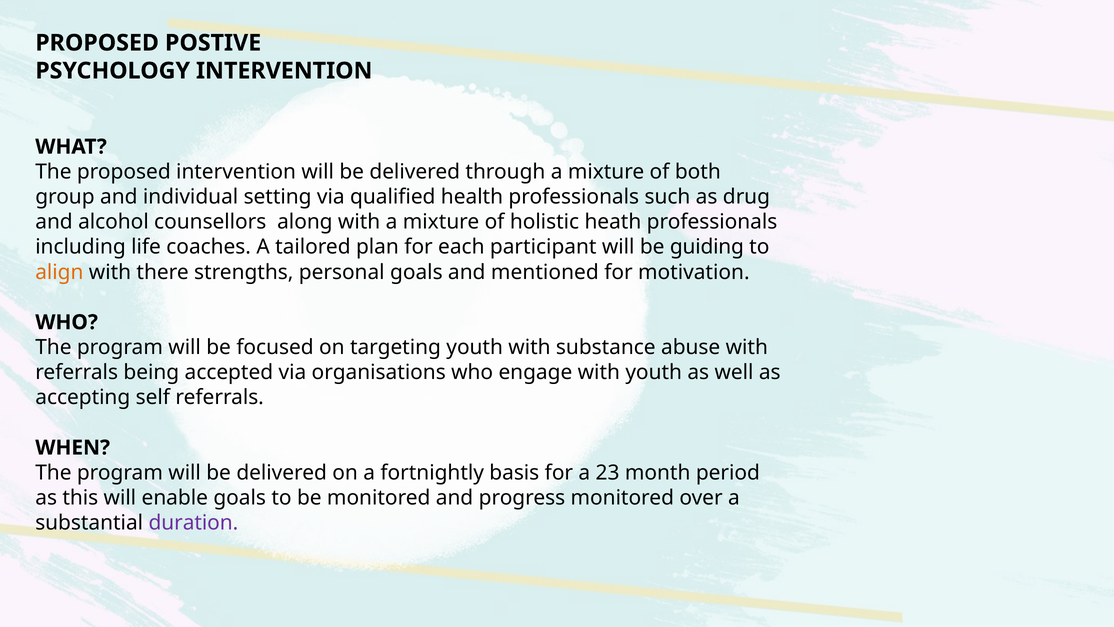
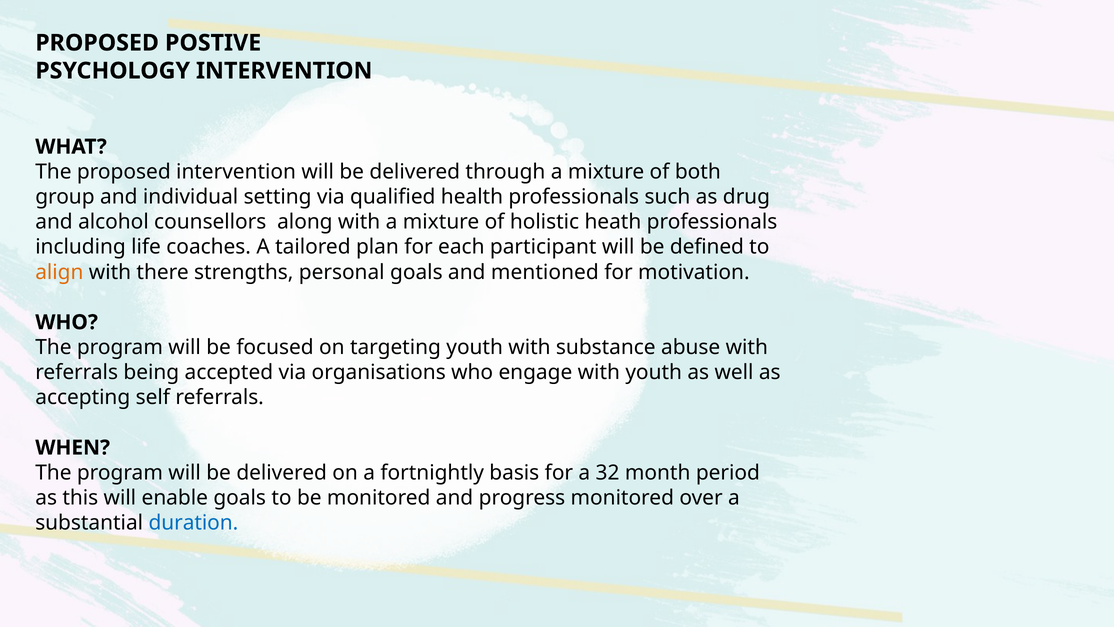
guiding: guiding -> defined
23: 23 -> 32
duration colour: purple -> blue
